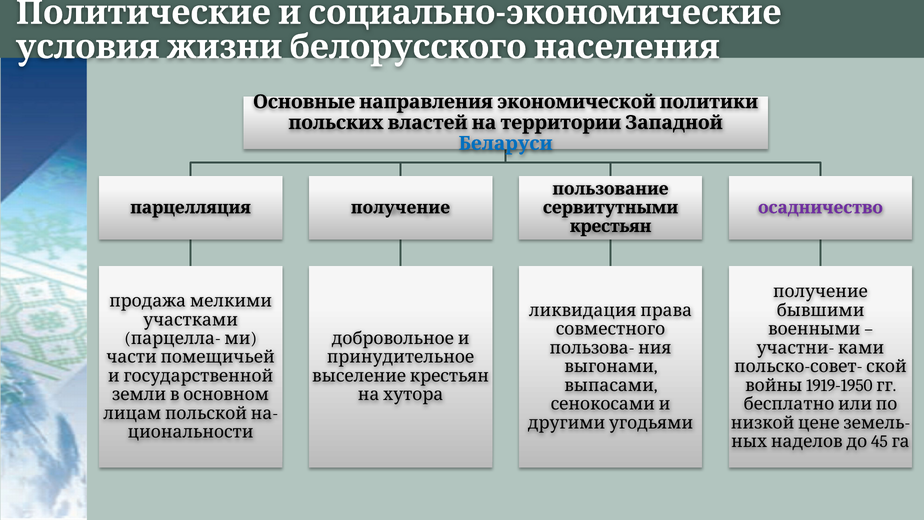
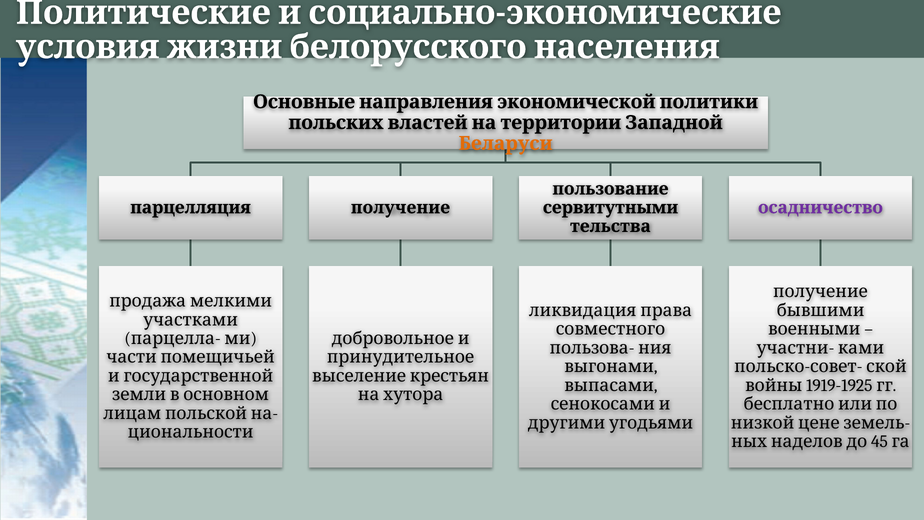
Беларуси colour: blue -> orange
крестьян: крестьян -> тельства
1919-1950: 1919-1950 -> 1919-1925
